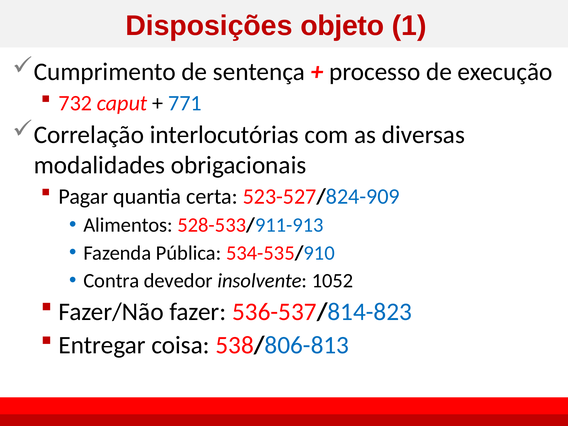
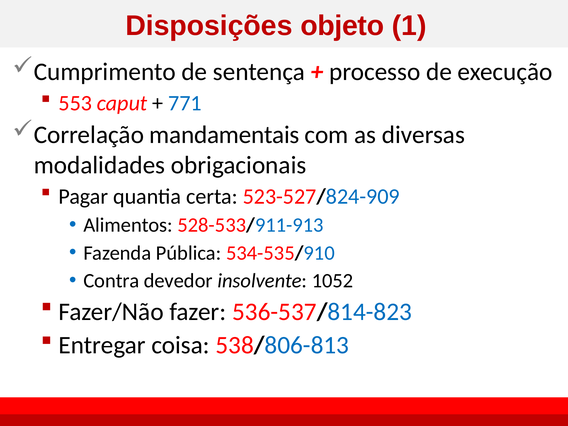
732: 732 -> 553
interlocutórias: interlocutórias -> mandamentais
